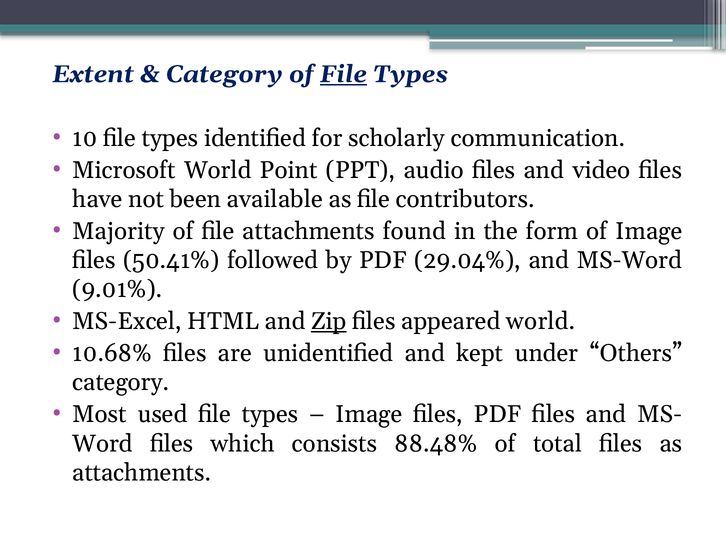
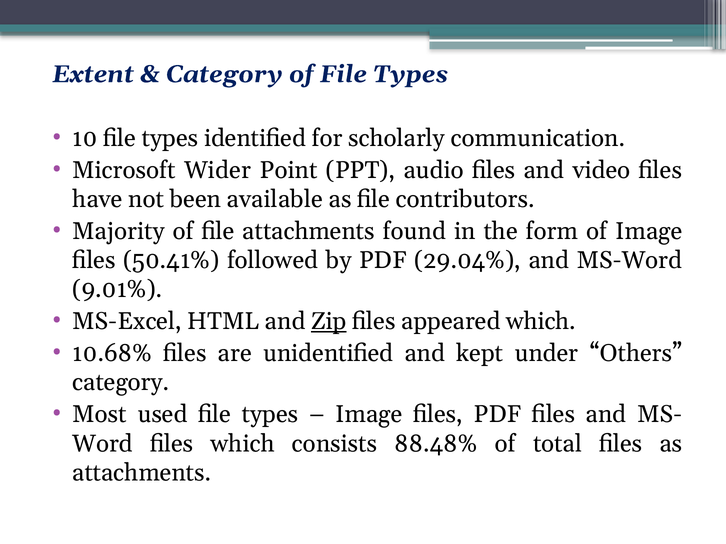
File at (343, 74) underline: present -> none
Microsoft World: World -> Wider
appeared world: world -> which
